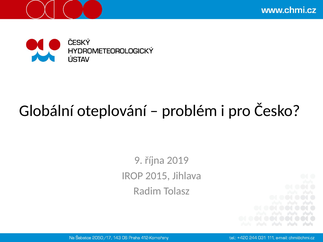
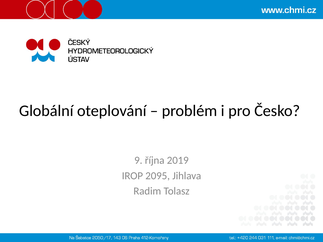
2015: 2015 -> 2095
